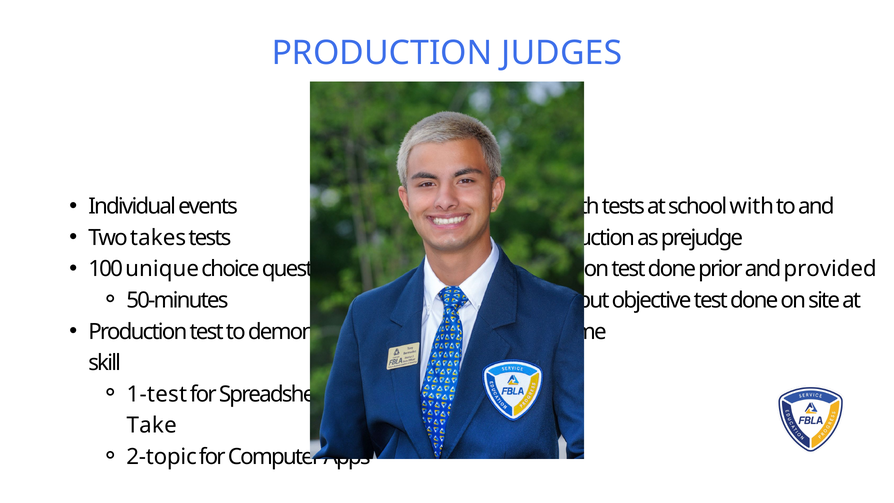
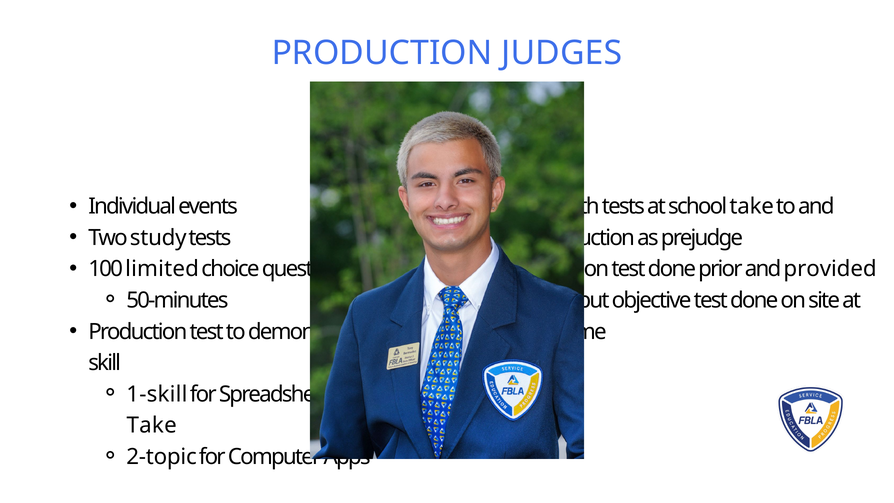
school with: with -> take
takes: takes -> study
unique: unique -> limited
1-test: 1-test -> 1-skill
